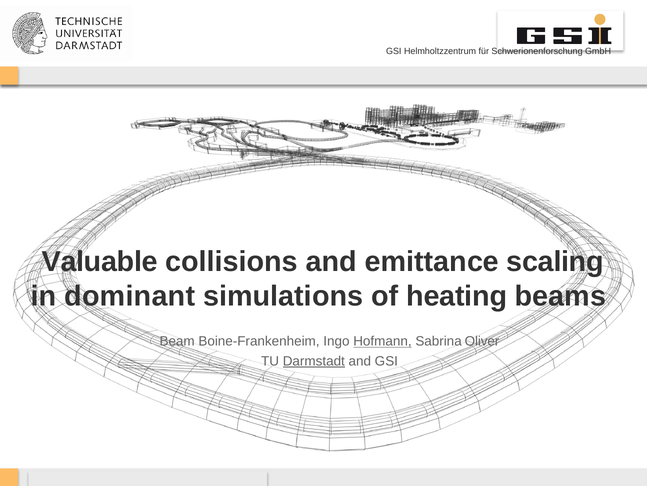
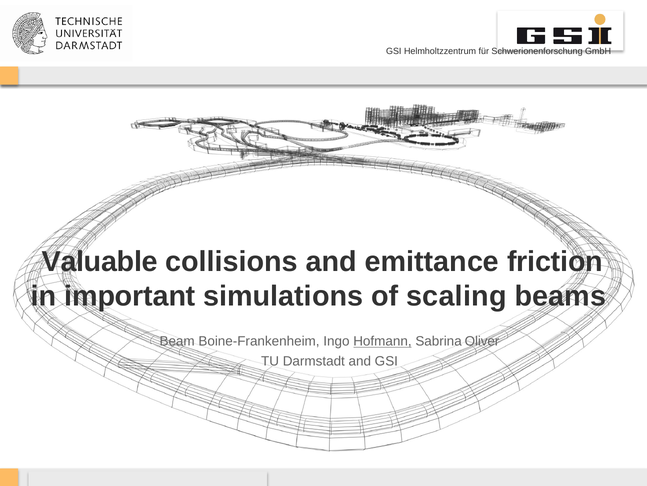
scaling: scaling -> friction
dominant: dominant -> important
heating: heating -> scaling
Darmstadt underline: present -> none
